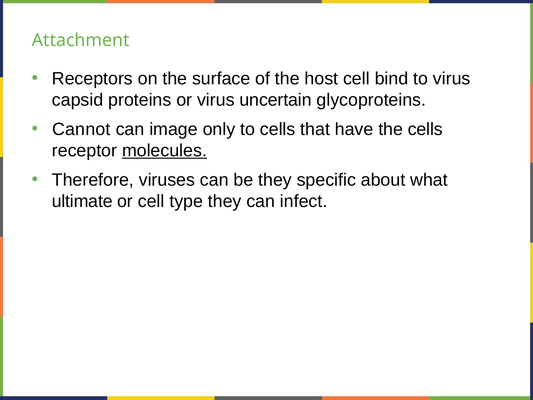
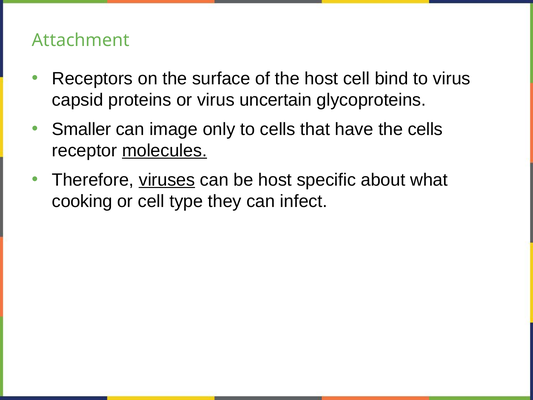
Cannot: Cannot -> Smaller
viruses underline: none -> present
be they: they -> host
ultimate: ultimate -> cooking
